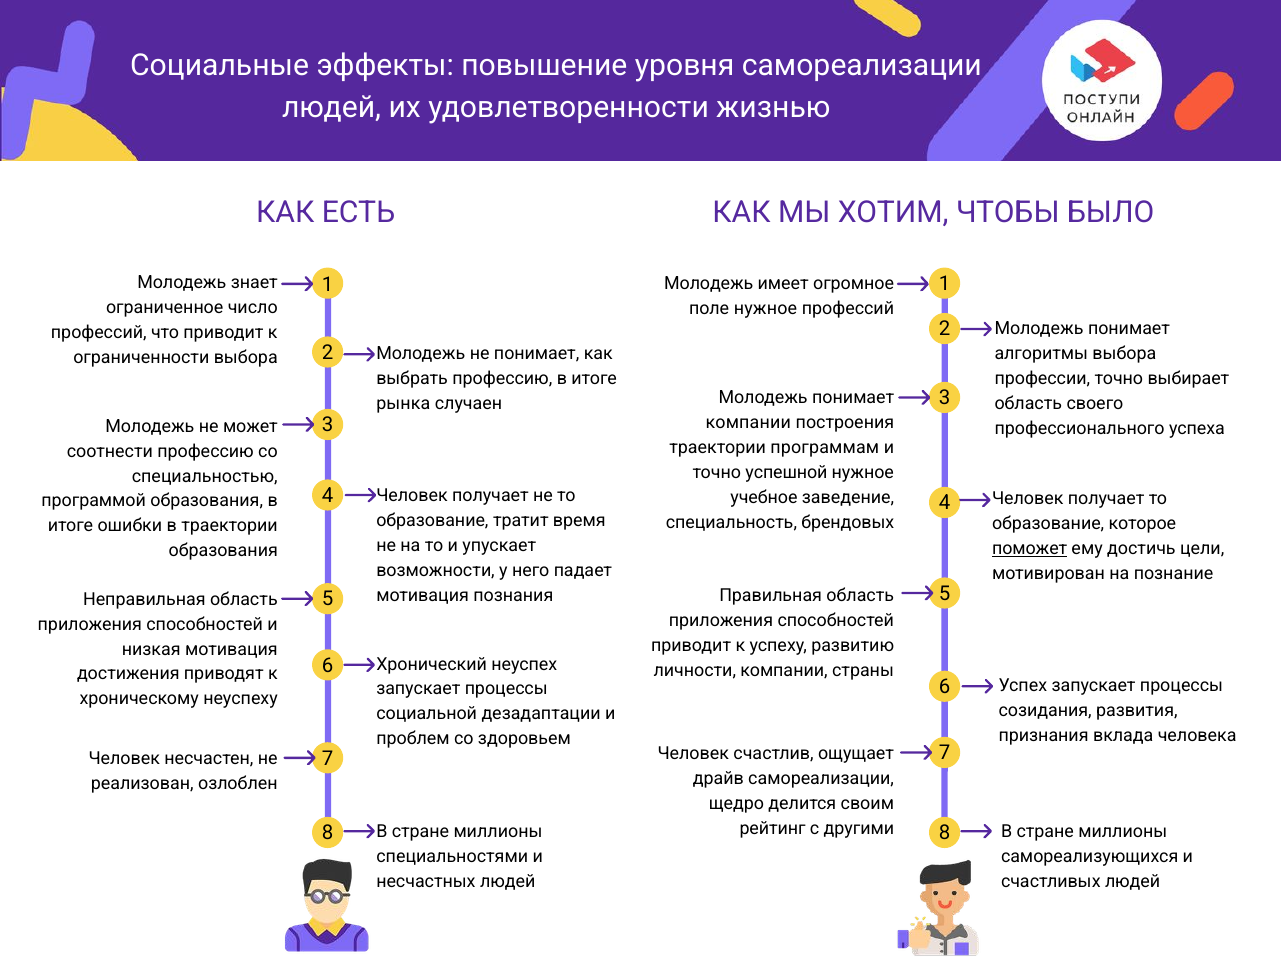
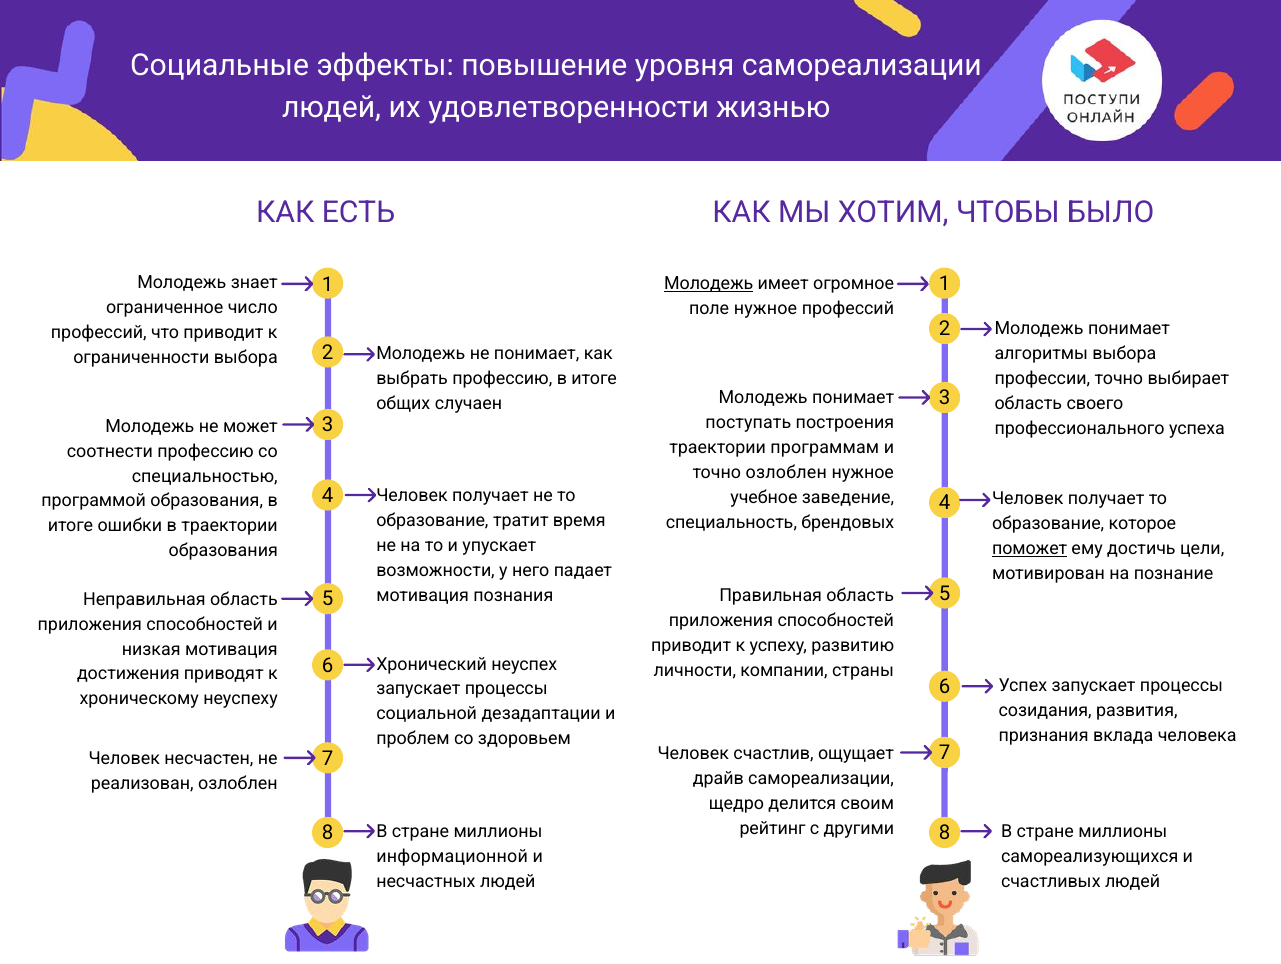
Молодежь at (709, 284) underline: none -> present
рынка: рынка -> общих
компании at (748, 423): компании -> поступать
точно успешной: успешной -> озлоблен
специальностями: специальностями -> информационной
